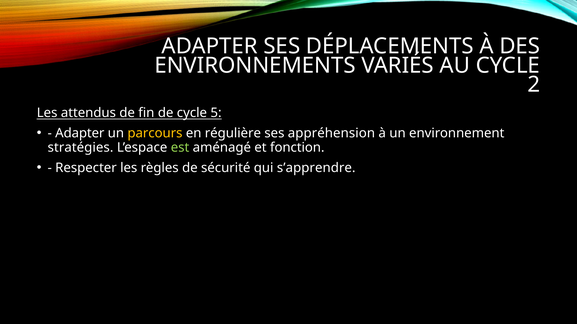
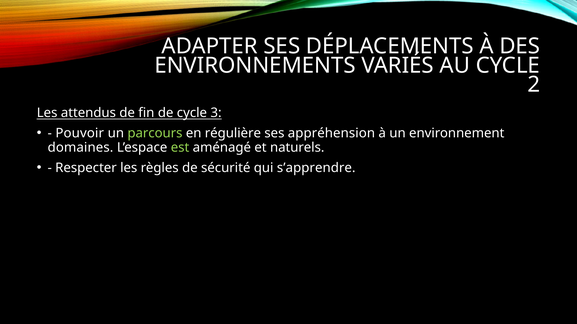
5: 5 -> 3
Adapter at (80, 133): Adapter -> Pouvoir
parcours colour: yellow -> light green
stratégies: stratégies -> domaines
fonction: fonction -> naturels
